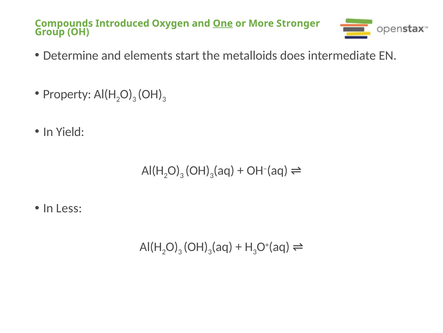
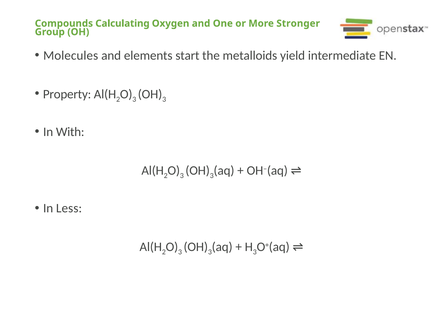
Introduced: Introduced -> Calculating
One underline: present -> none
Determine: Determine -> Molecules
does: does -> yield
Yield: Yield -> With
